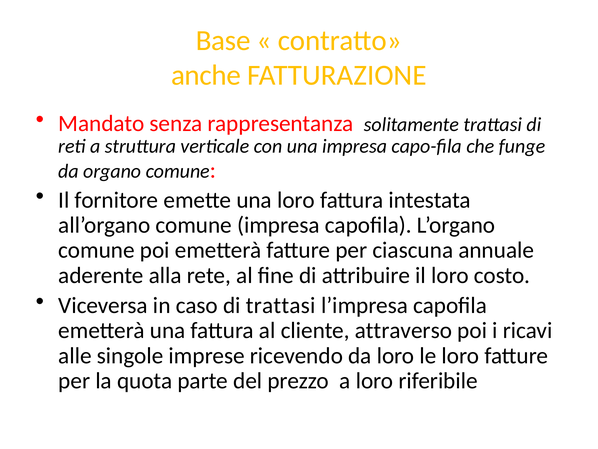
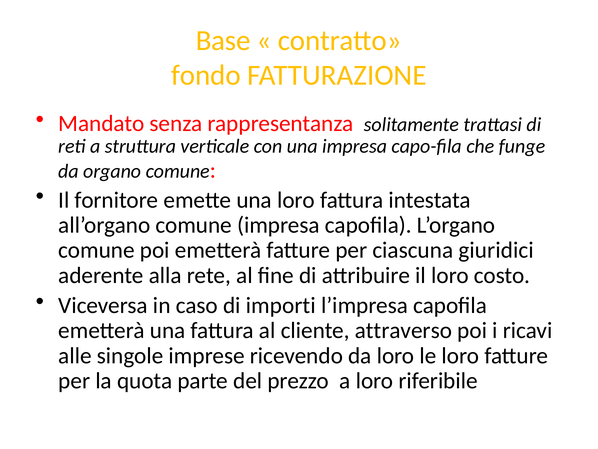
anche: anche -> fondo
annuale: annuale -> giuridici
di trattasi: trattasi -> importi
